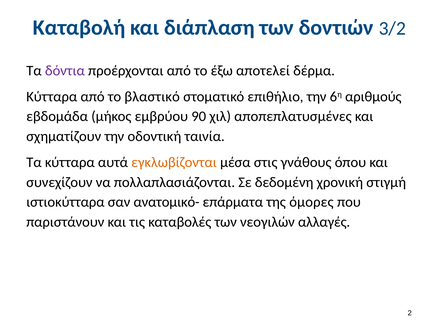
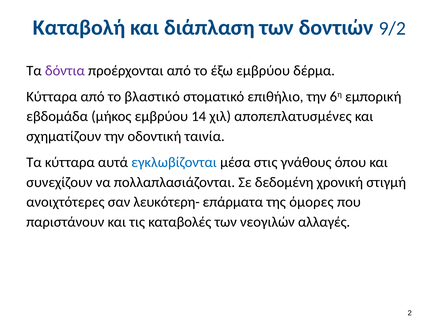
3/2: 3/2 -> 9/2
έξω αποτελεί: αποτελεί -> εμβρύου
αριθμούς: αριθμούς -> εμπορική
90: 90 -> 14
εγκλωβίζονται colour: orange -> blue
ιστιοκύτταρα: ιστιοκύτταρα -> ανοιχτότερες
ανατομικό-: ανατομικό- -> λευκότερη-
